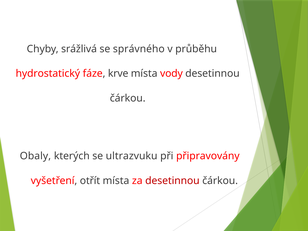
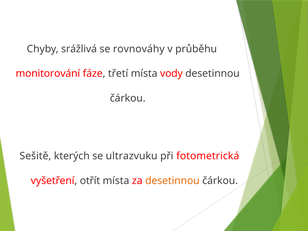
správného: správného -> rovnováhy
hydrostatický: hydrostatický -> monitorování
krve: krve -> třetí
Obaly: Obaly -> Sešitě
připravovány: připravovány -> fotometrická
desetinnou at (172, 181) colour: red -> orange
